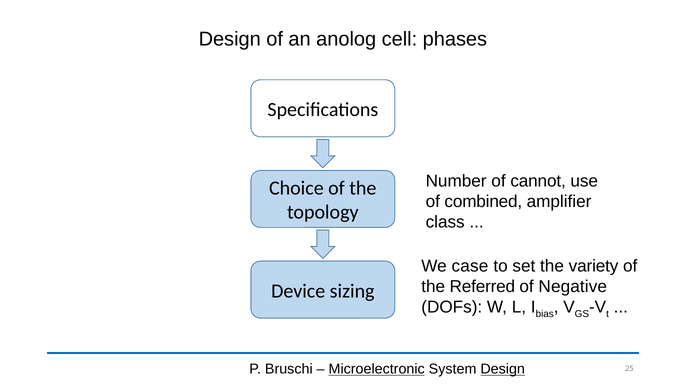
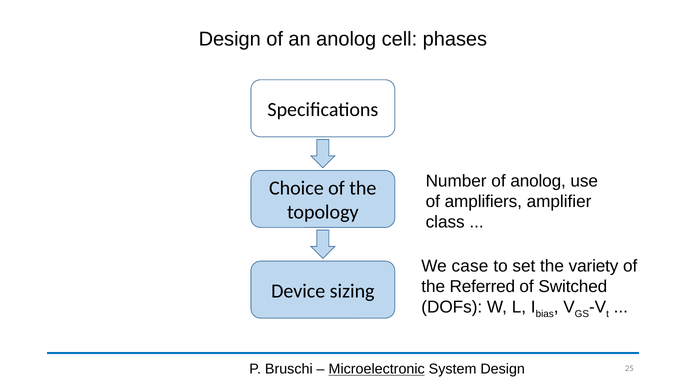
of cannot: cannot -> anolog
combined: combined -> amplifiers
Negative: Negative -> Switched
Design at (503, 369) underline: present -> none
